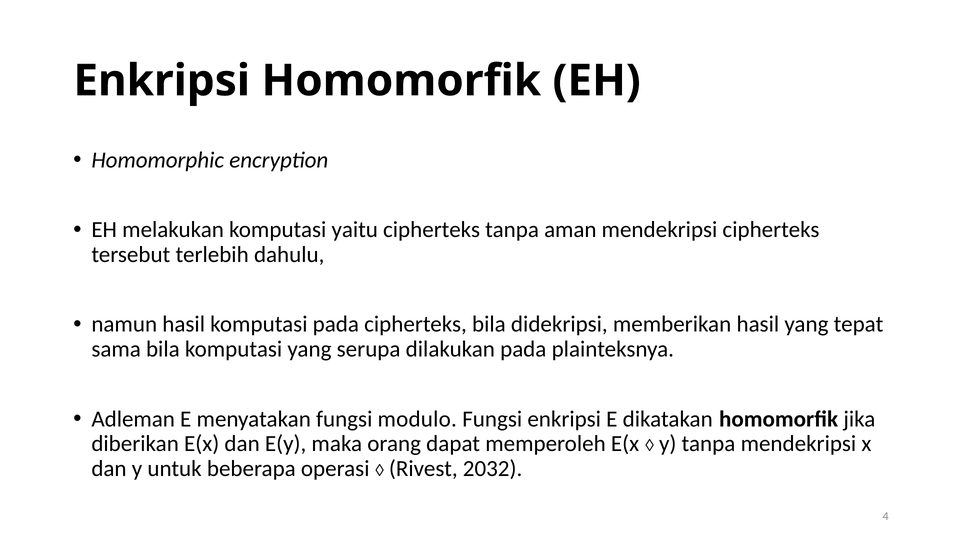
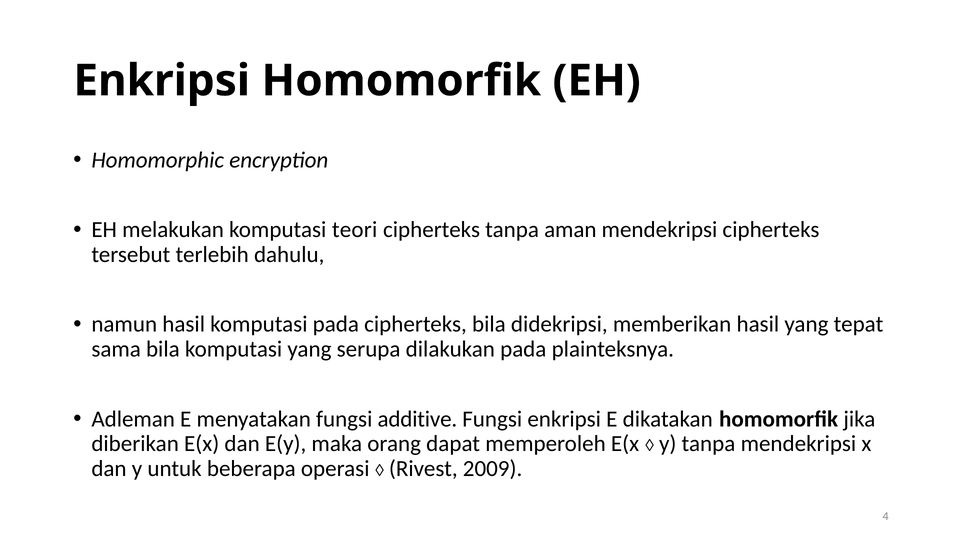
yaitu: yaitu -> teori
modulo: modulo -> additive
2032: 2032 -> 2009
